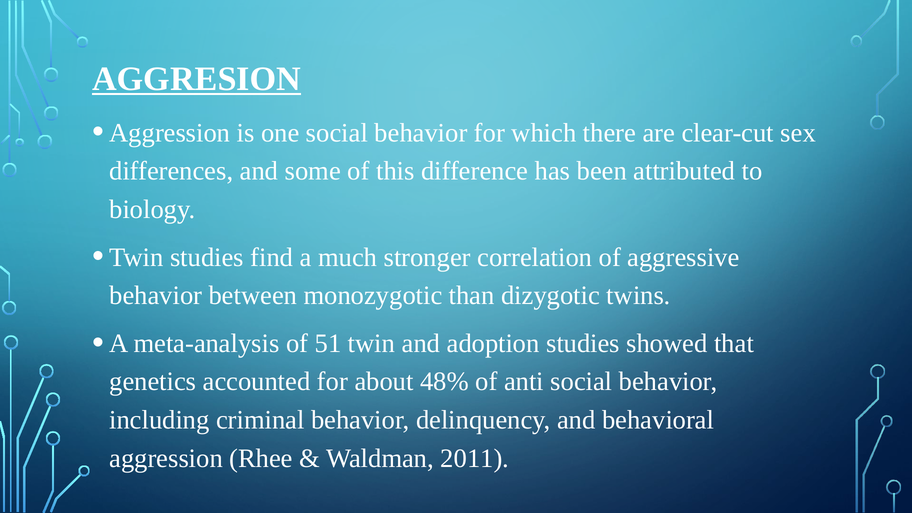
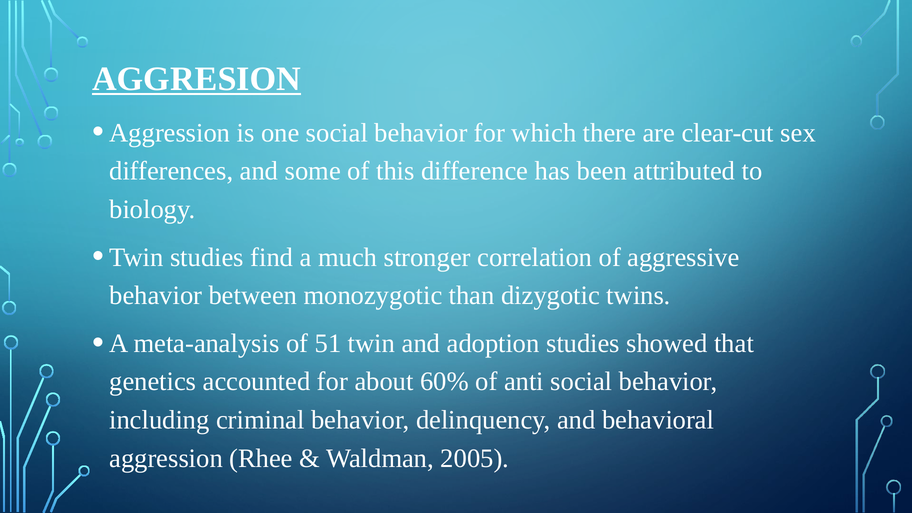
48%: 48% -> 60%
2011: 2011 -> 2005
